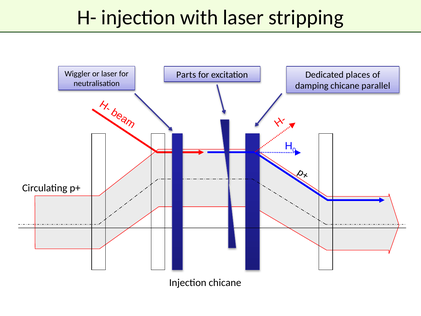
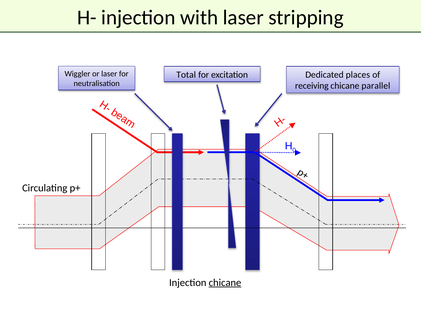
Parts: Parts -> Total
damping: damping -> receiving
chicane at (225, 282) underline: none -> present
